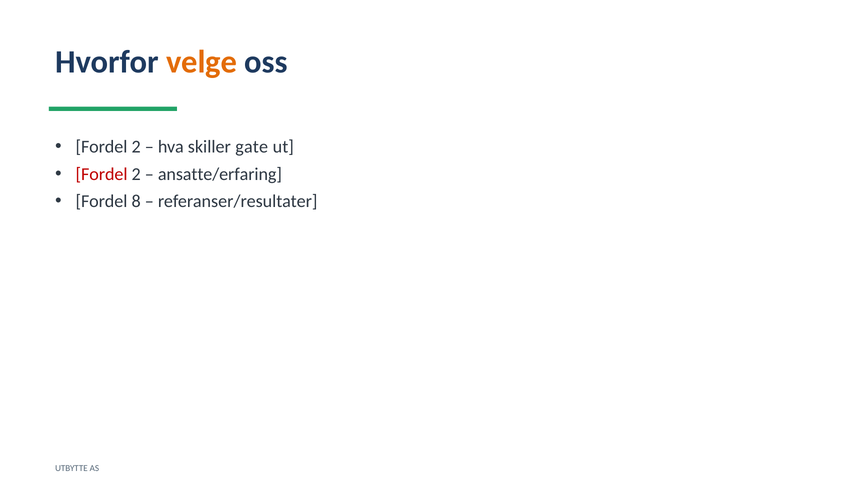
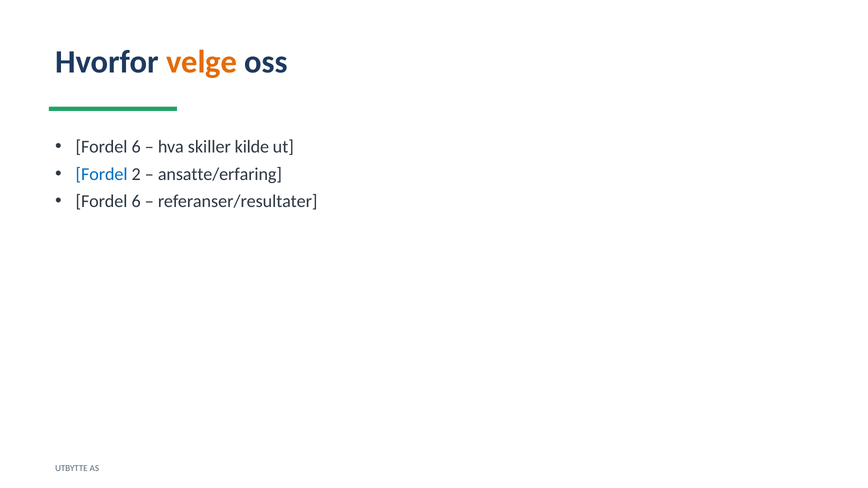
2 at (136, 147): 2 -> 6
gate: gate -> kilde
Fordel at (102, 174) colour: red -> blue
8 at (136, 201): 8 -> 6
